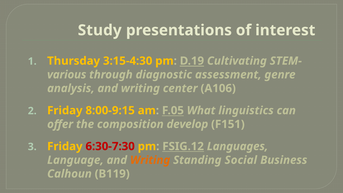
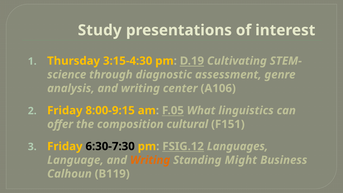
various: various -> science
develop: develop -> cultural
6:30-7:30 colour: red -> black
Social: Social -> Might
